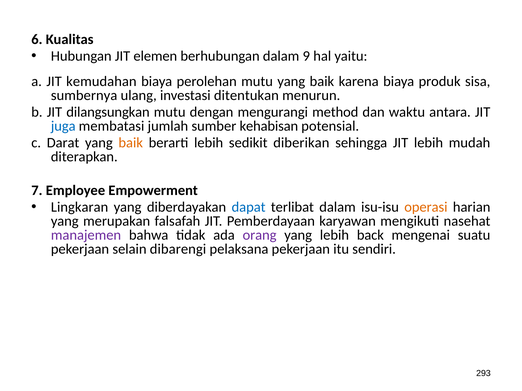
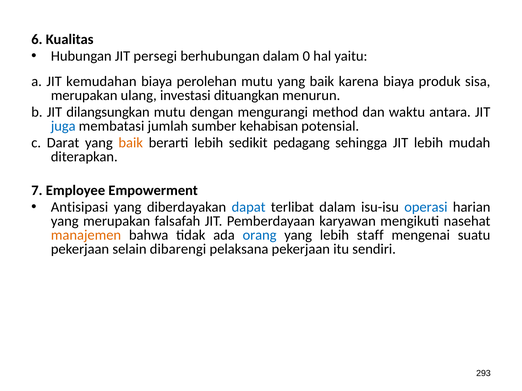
elemen: elemen -> persegi
9: 9 -> 0
sumbernya at (84, 95): sumbernya -> merupakan
ditentukan: ditentukan -> dituangkan
diberikan: diberikan -> pedagang
Lingkaran: Lingkaran -> Antisipasi
operasi colour: orange -> blue
manajemen colour: purple -> orange
orang colour: purple -> blue
back: back -> staff
